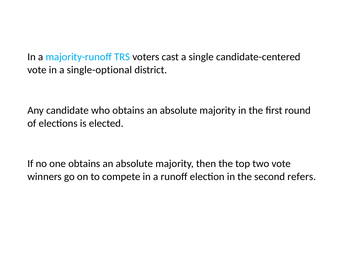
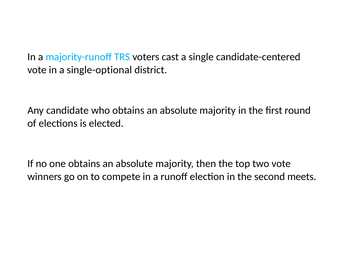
refers: refers -> meets
